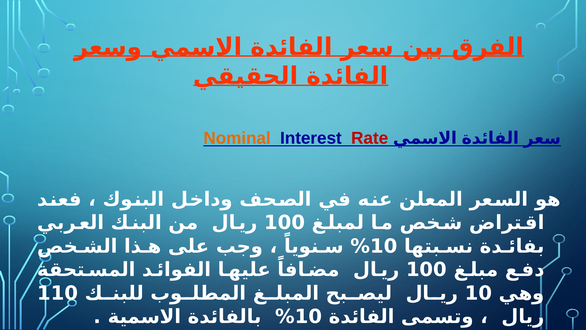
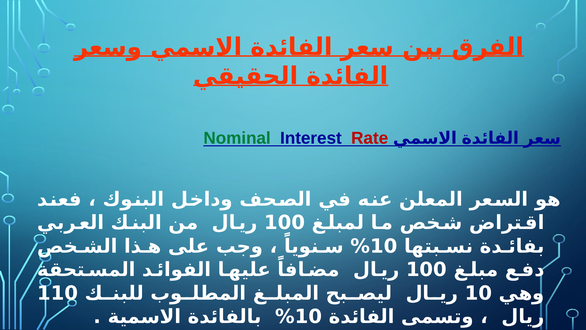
Nominal colour: orange -> green
